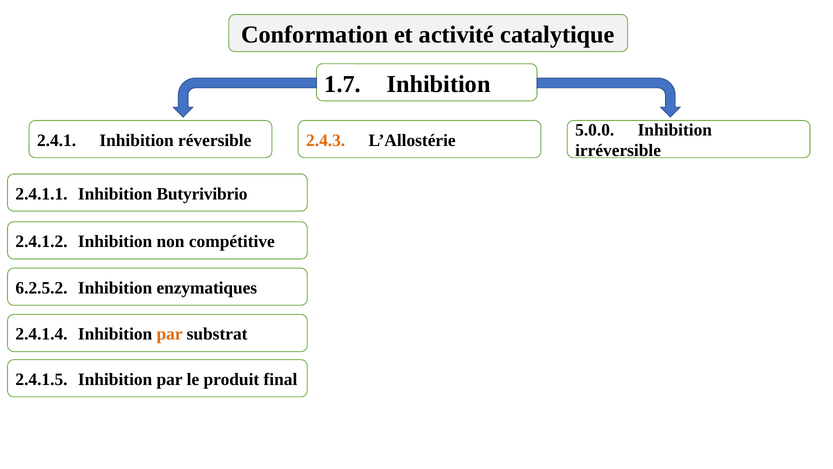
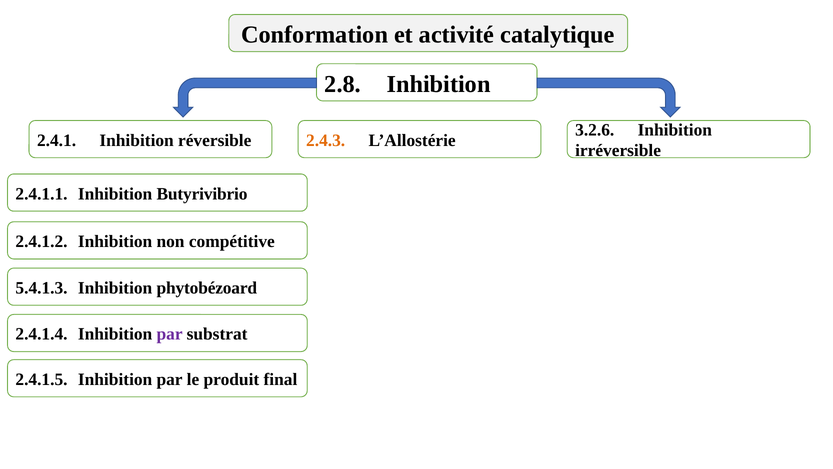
1.7: 1.7 -> 2.8
5.0.0: 5.0.0 -> 3.2.6
6.2.5.2: 6.2.5.2 -> 5.4.1.3
enzymatiques: enzymatiques -> phytobézoard
par at (170, 334) colour: orange -> purple
